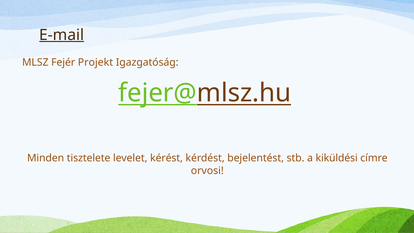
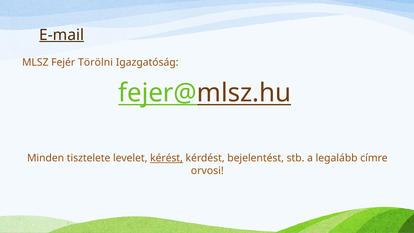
Projekt: Projekt -> Törölni
kérést underline: none -> present
kiküldési: kiküldési -> legalább
